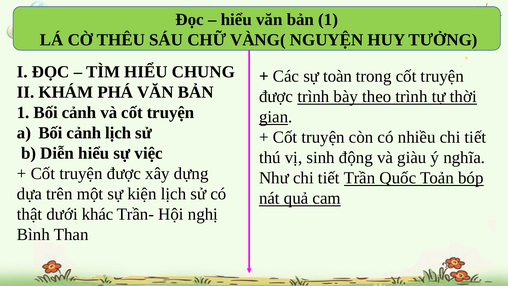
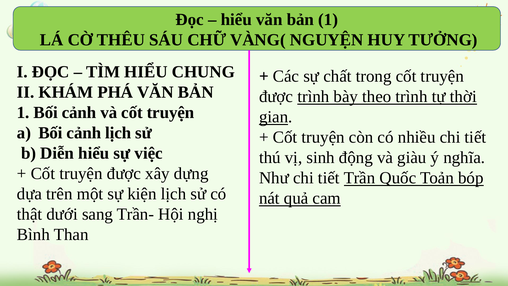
toàn: toàn -> chất
khác: khác -> sang
